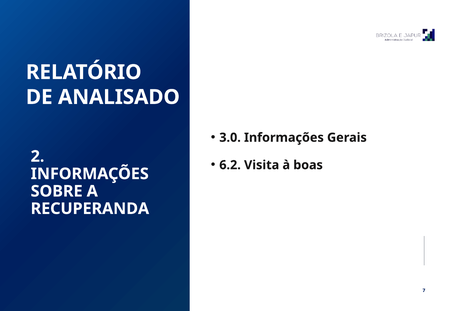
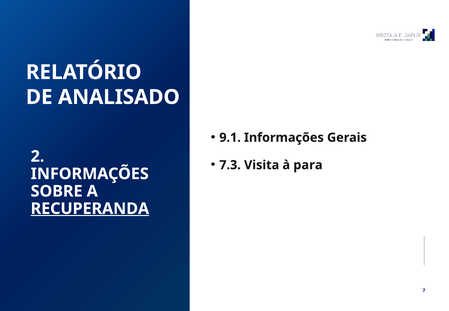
3.0: 3.0 -> 9.1
6.2: 6.2 -> 7.3
boas: boas -> para
RECUPERANDA underline: none -> present
